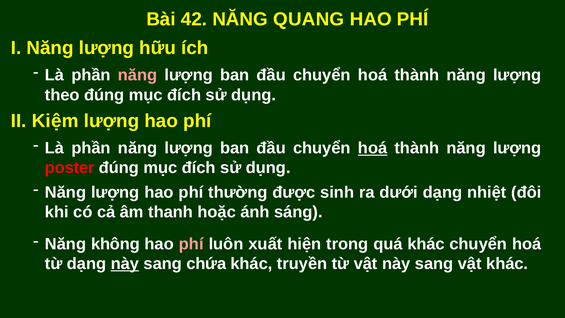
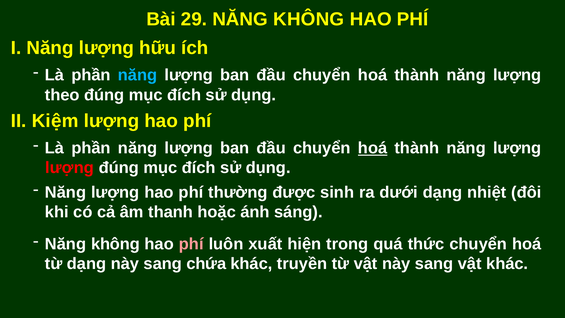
42: 42 -> 29
QUANG at (309, 19): QUANG -> KHÔNG
năng at (138, 75) colour: pink -> light blue
poster at (70, 168): poster -> lượng
quá khác: khác -> thức
này at (125, 264) underline: present -> none
